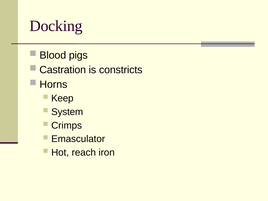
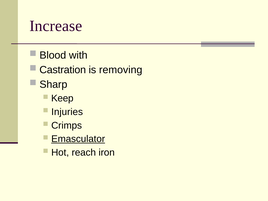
Docking: Docking -> Increase
pigs: pigs -> with
constricts: constricts -> removing
Horns: Horns -> Sharp
System: System -> Injuries
Emasculator underline: none -> present
